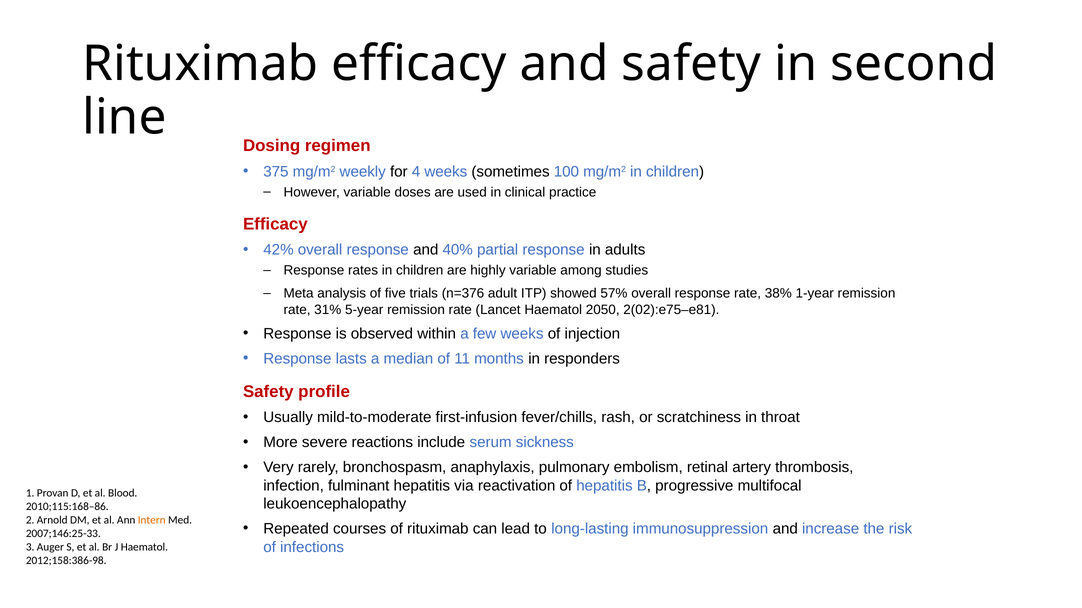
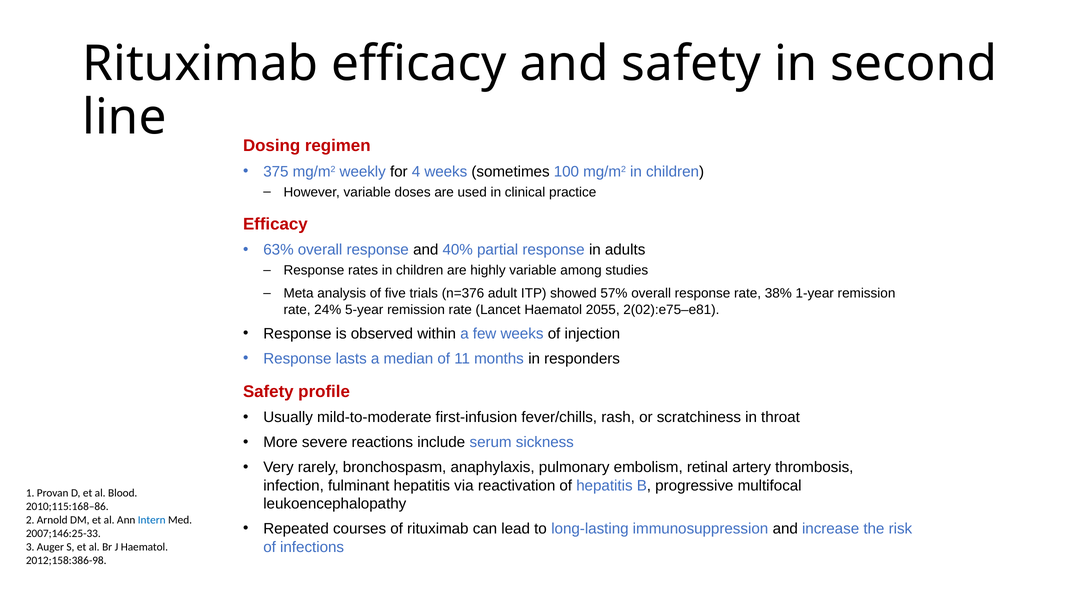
42%: 42% -> 63%
31%: 31% -> 24%
2050: 2050 -> 2055
Intern colour: orange -> blue
